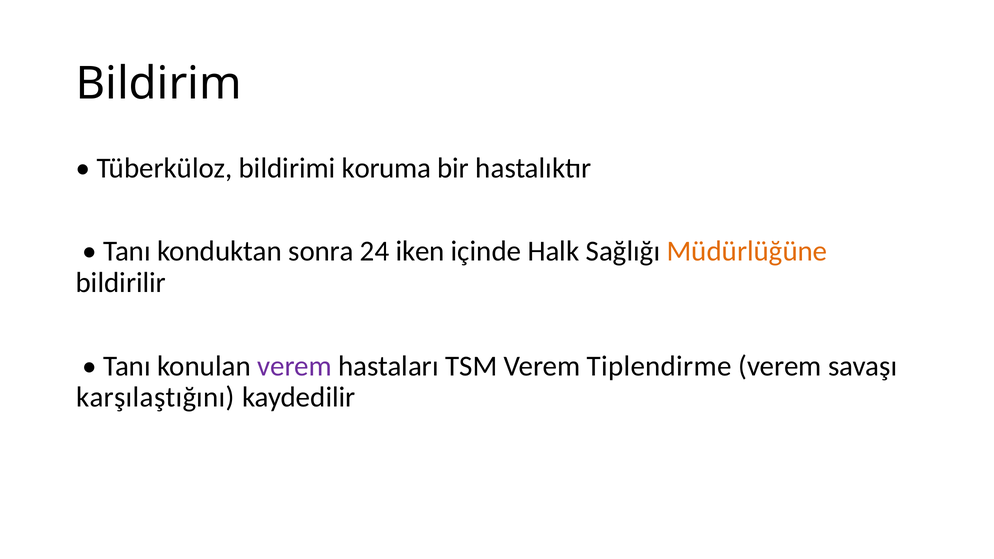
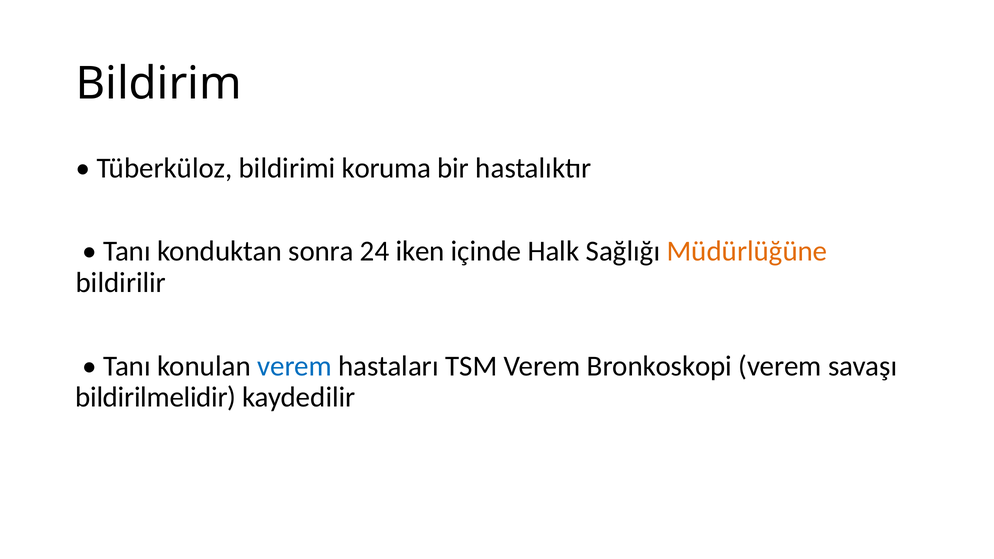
verem at (295, 366) colour: purple -> blue
Tiplendirme: Tiplendirme -> Bronkoskopi
karşılaştığını: karşılaştığını -> bildirilmelidir
